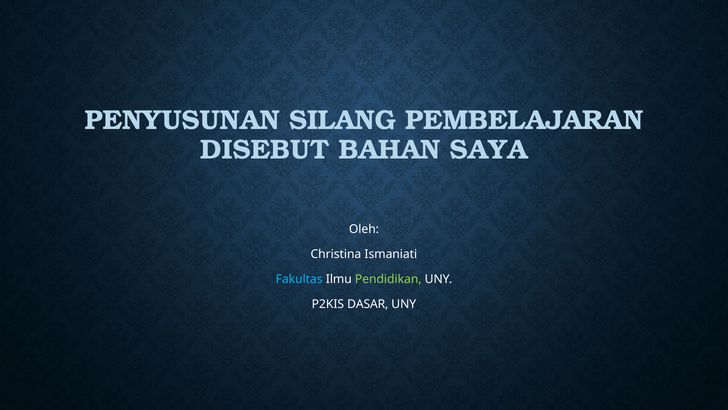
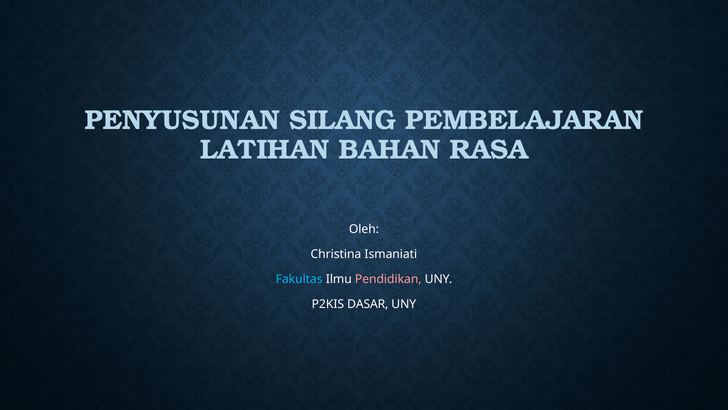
DISEBUT: DISEBUT -> LATIHAN
SAYA: SAYA -> RASA
Pendidikan colour: light green -> pink
